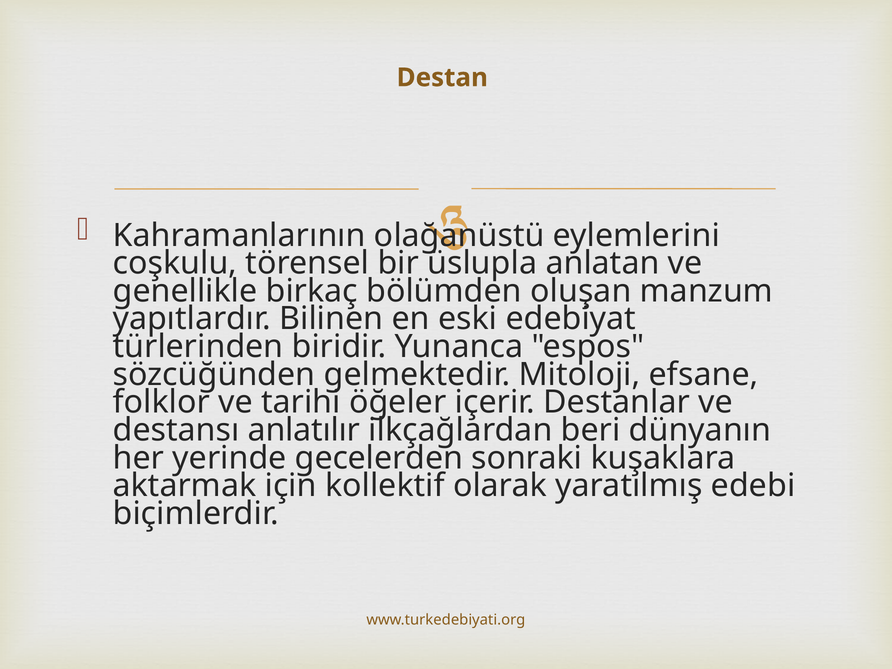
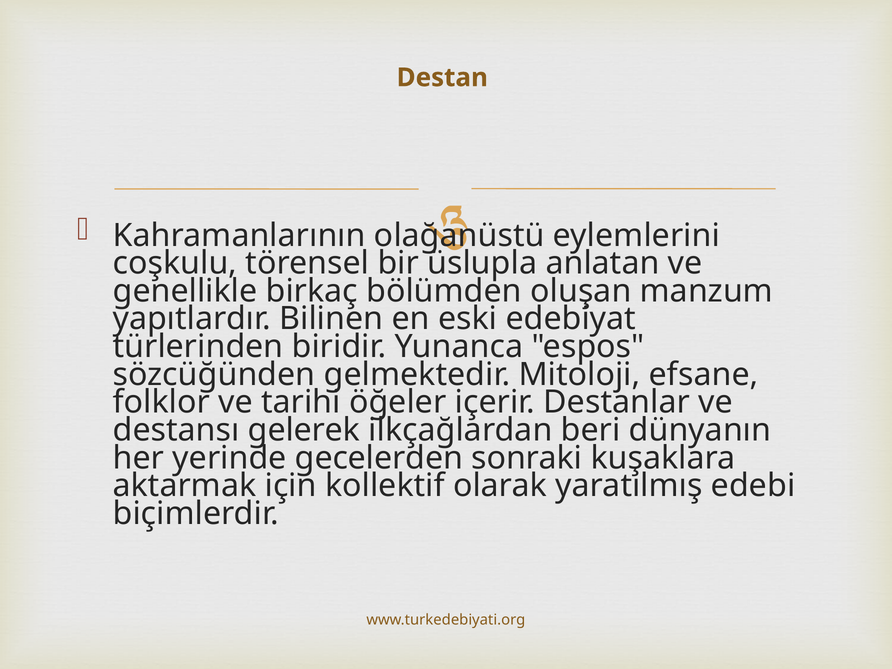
anlatılır: anlatılır -> gelerek
